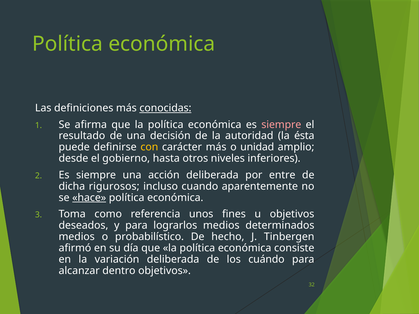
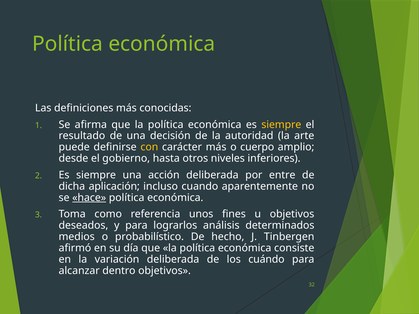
conocidas underline: present -> none
siempre at (281, 125) colour: pink -> yellow
ésta: ésta -> arte
unidad: unidad -> cuerpo
rigurosos: rigurosos -> aplicación
lograrlos medios: medios -> análisis
